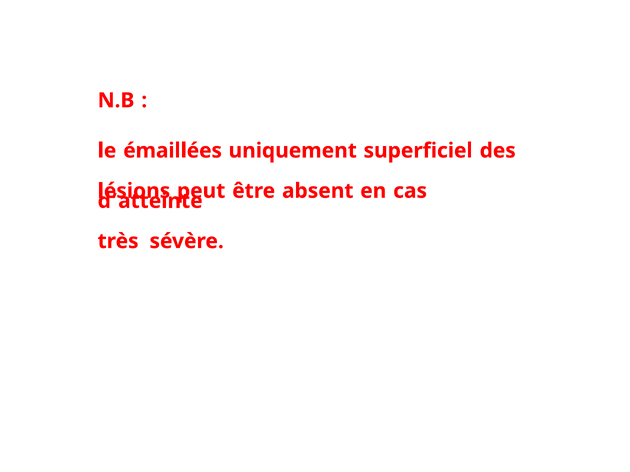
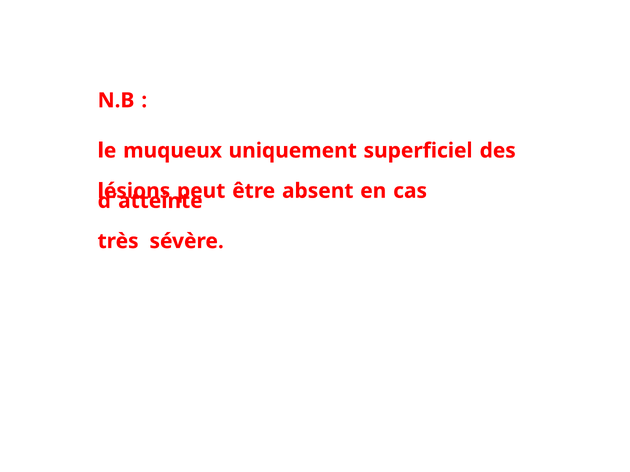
émaillées: émaillées -> muqueux
